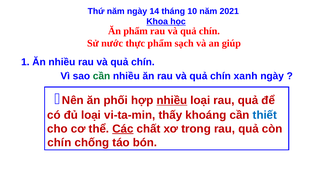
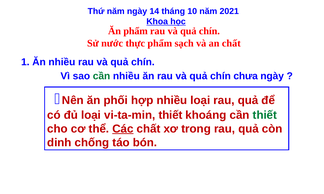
an giúp: giúp -> chất
xanh: xanh -> chưa
nhiều at (172, 101) underline: present -> none
vi-ta-min thấy: thấy -> thiết
thiết at (265, 115) colour: blue -> green
chín at (59, 143): chín -> dinh
